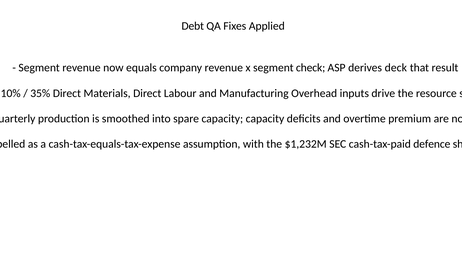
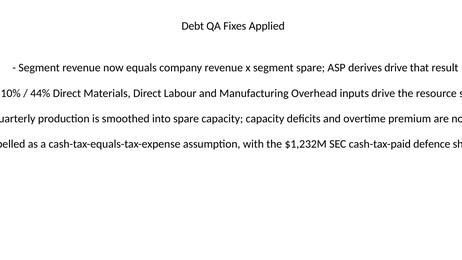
segment check: check -> spare
derives deck: deck -> drive
35%: 35% -> 44%
